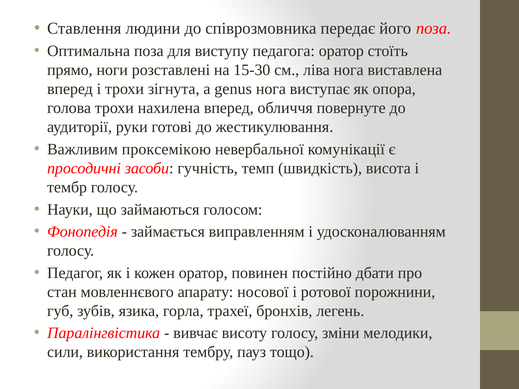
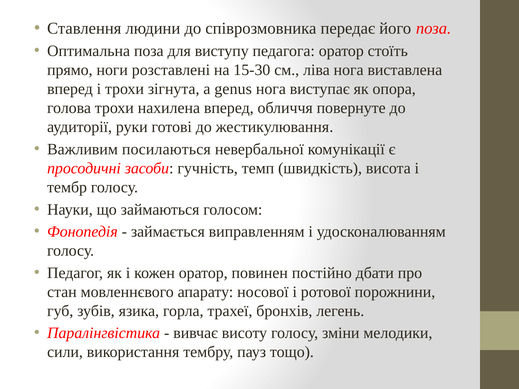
проксемікою: проксемікою -> посилаються
